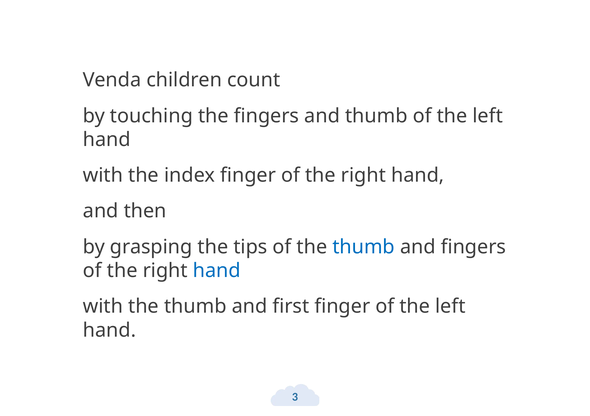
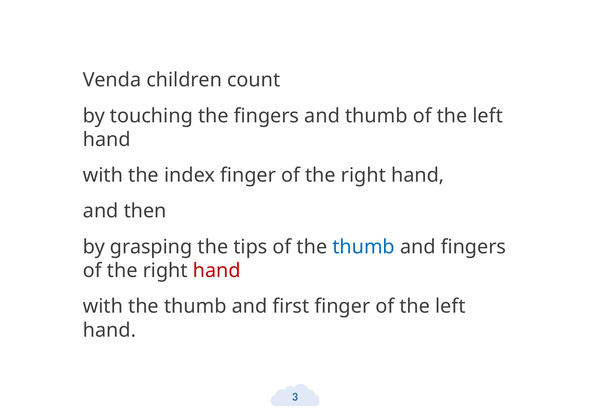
hand at (217, 271) colour: blue -> red
